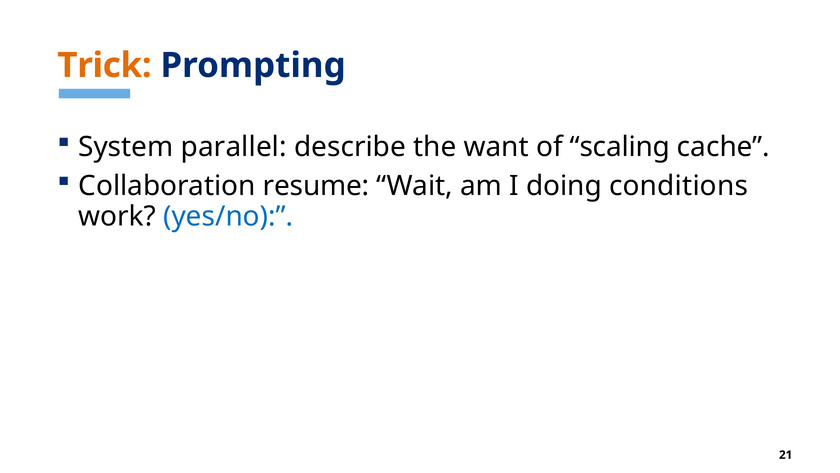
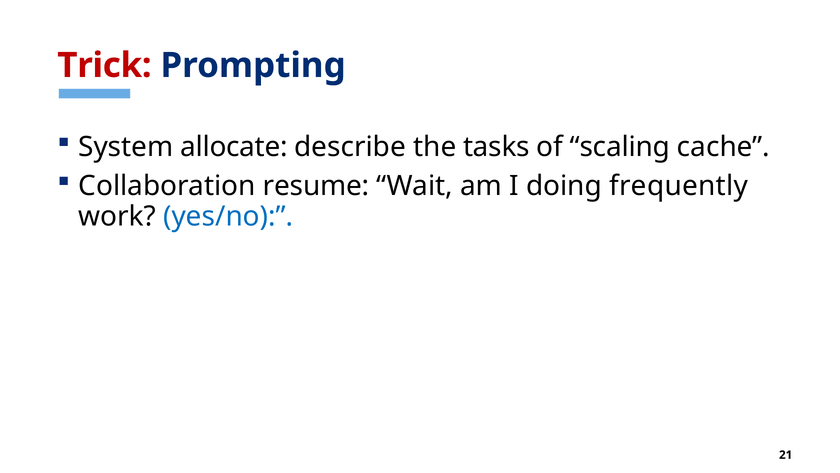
Trick colour: orange -> red
parallel: parallel -> allocate
want: want -> tasks
conditions: conditions -> frequently
